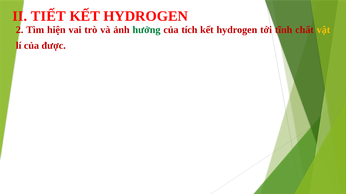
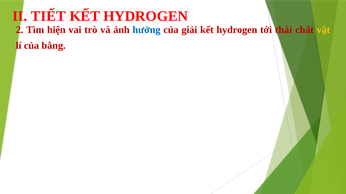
hưởng colour: green -> blue
tích: tích -> giải
tĩnh: tĩnh -> thái
được: được -> bằng
